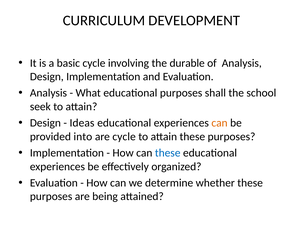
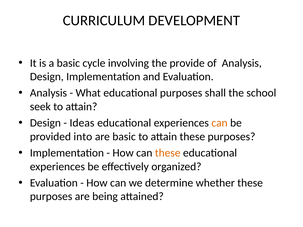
durable: durable -> provide
are cycle: cycle -> basic
these at (168, 153) colour: blue -> orange
